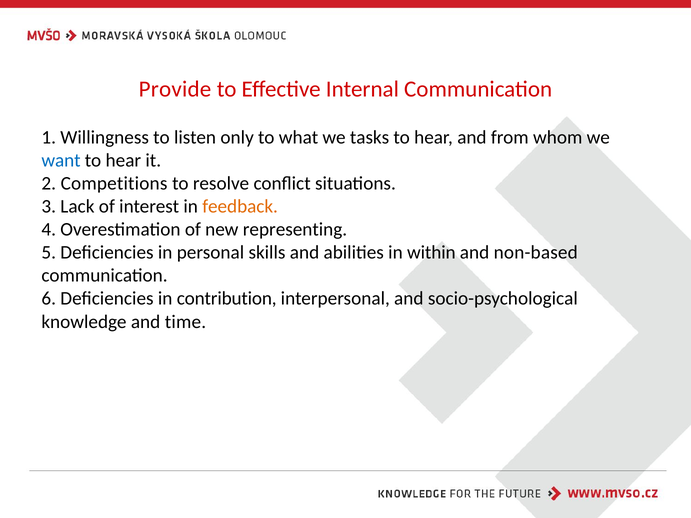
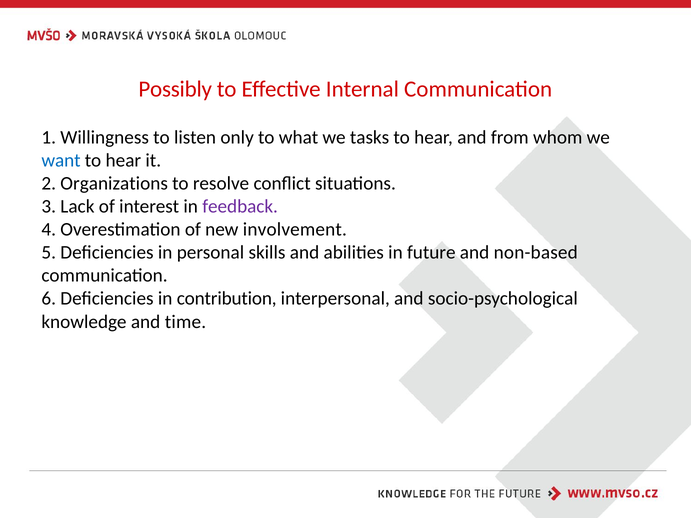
Provide: Provide -> Possibly
Competitions: Competitions -> Organizations
feedback colour: orange -> purple
representing: representing -> involvement
within: within -> future
